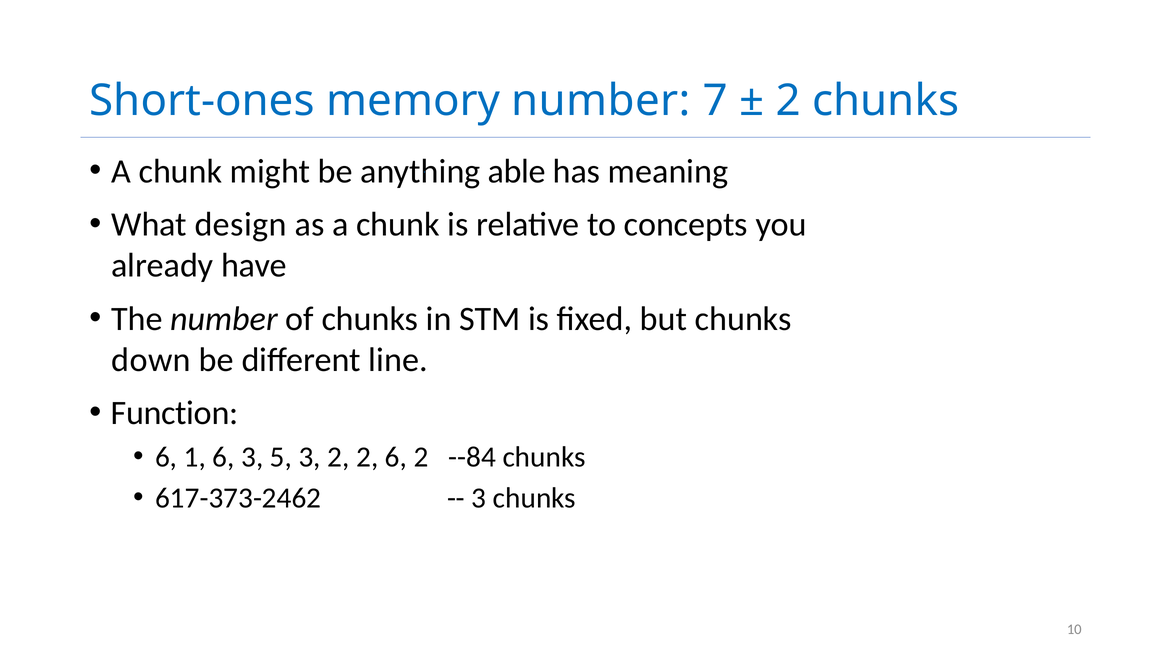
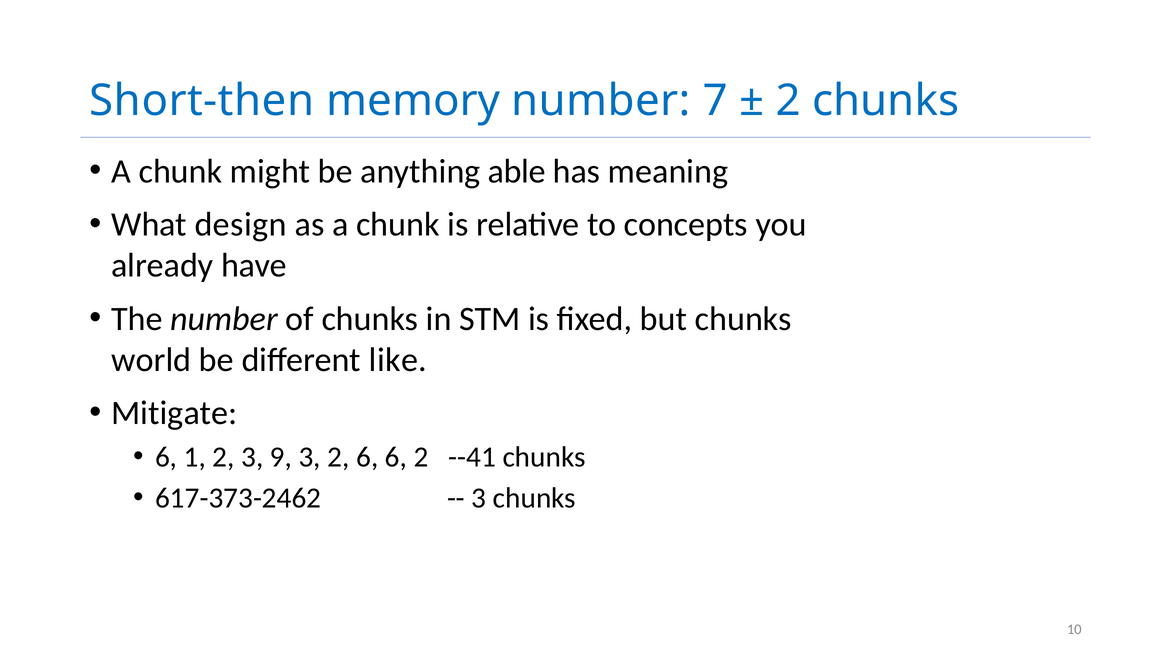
Short-ones: Short-ones -> Short-then
down: down -> world
line: line -> like
Function: Function -> Mitigate
1 6: 6 -> 2
5: 5 -> 9
2 2: 2 -> 6
--84: --84 -> --41
